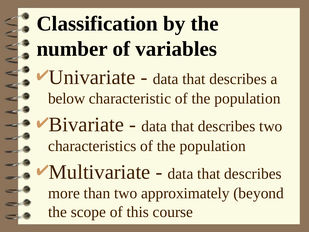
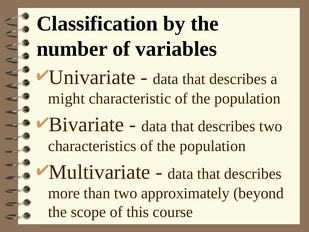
below: below -> might
